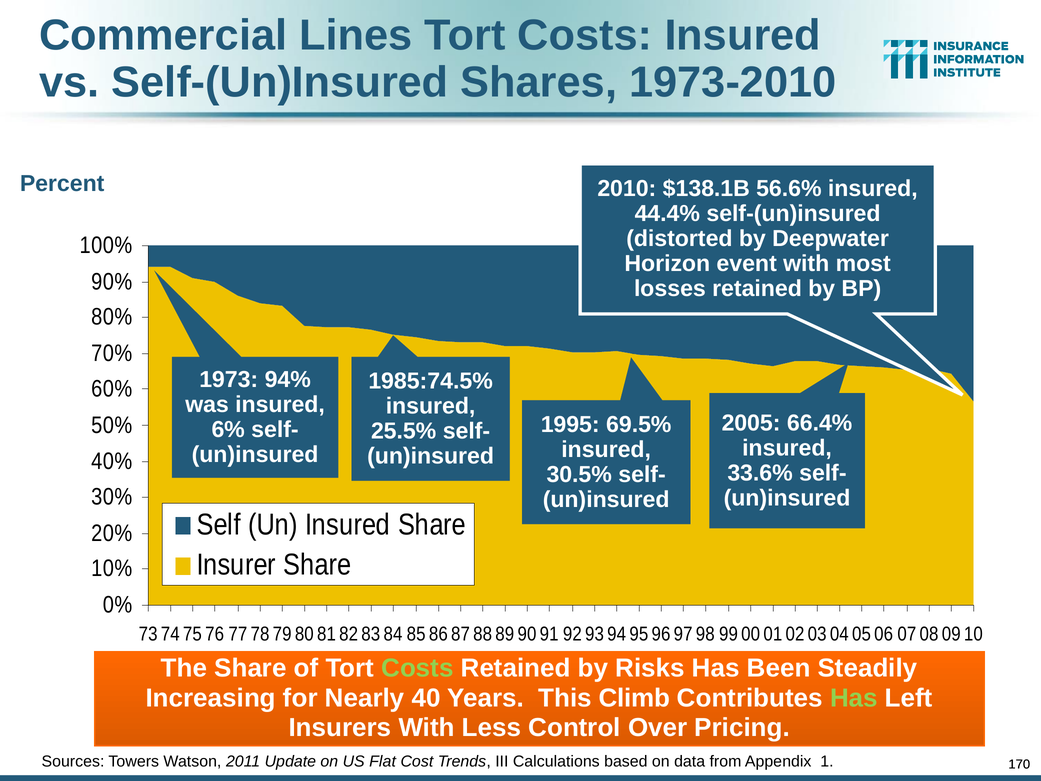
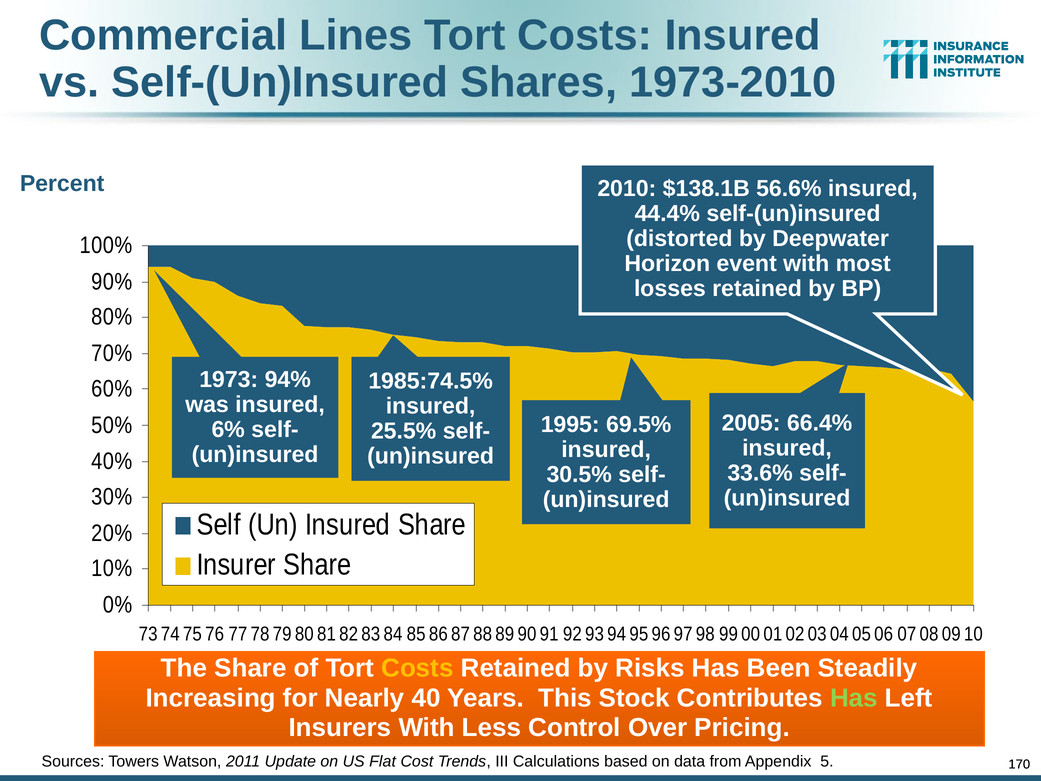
Costs at (417, 668) colour: light green -> yellow
Climb: Climb -> Stock
1: 1 -> 5
